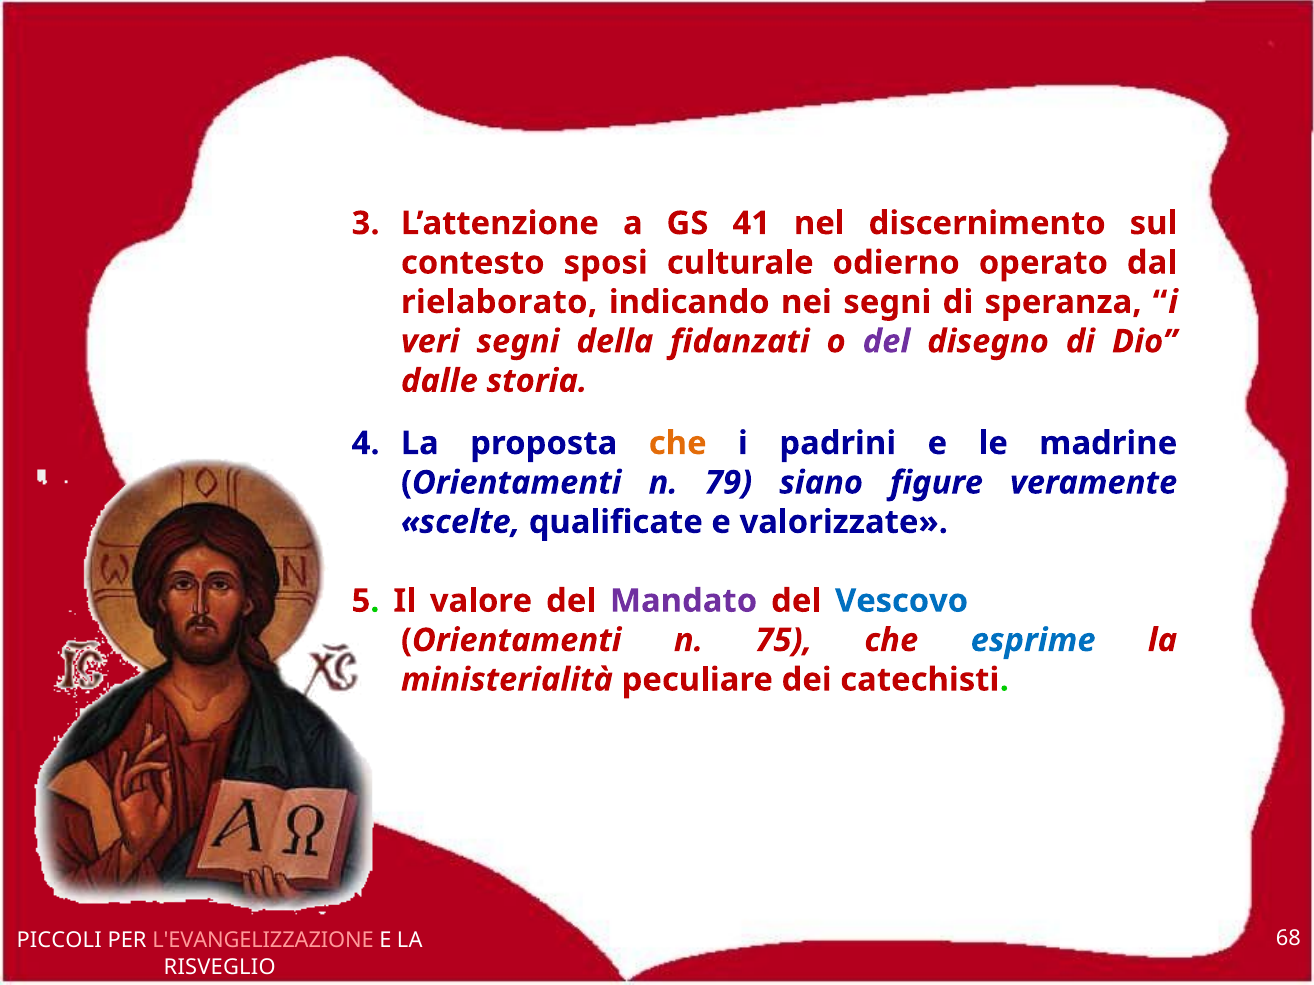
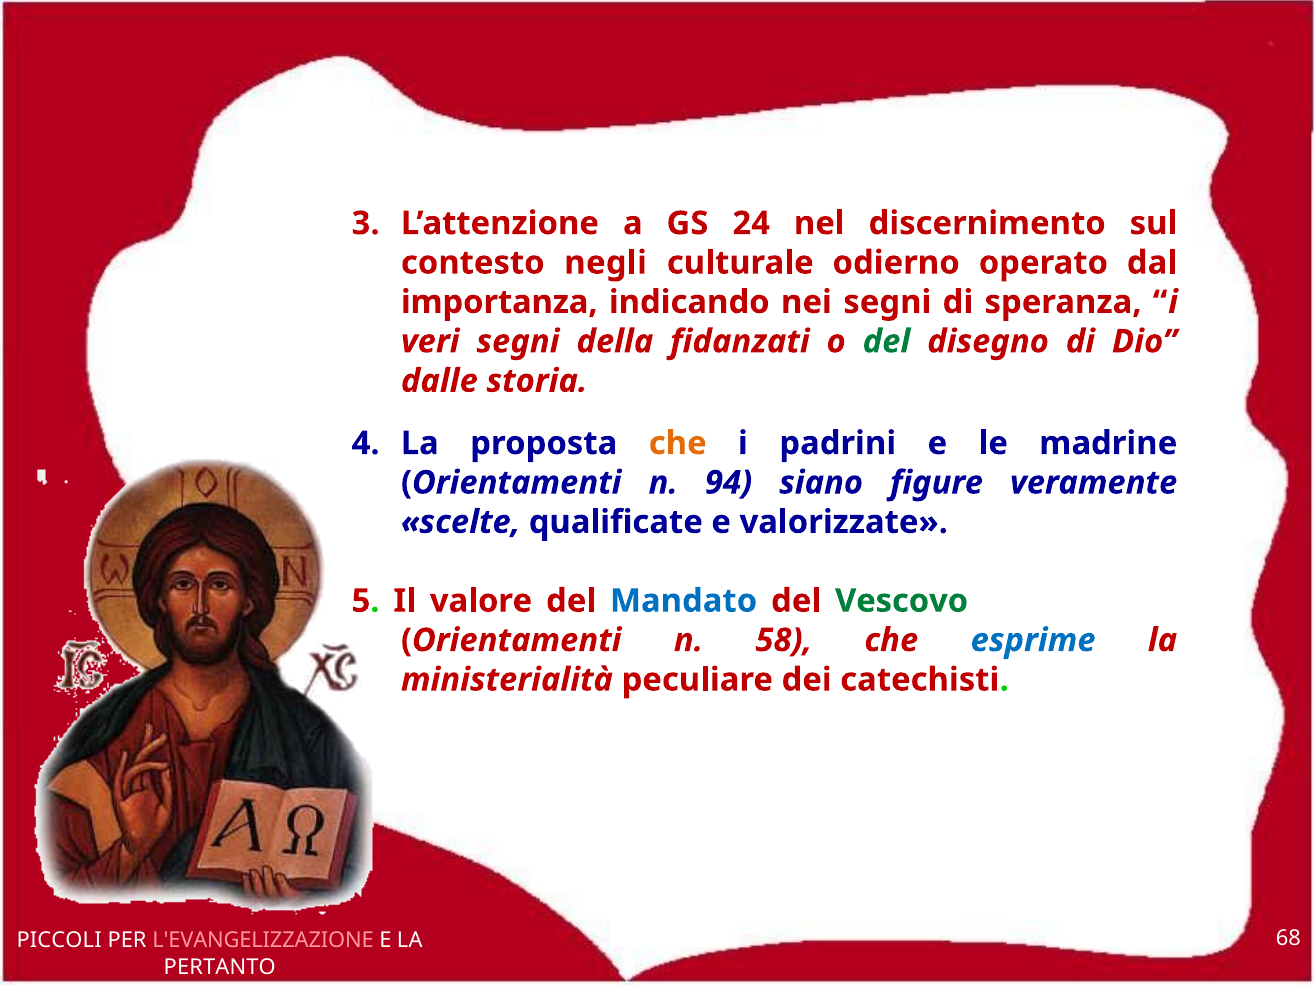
41: 41 -> 24
sposi: sposi -> negli
rielaborato: rielaborato -> importanza
del at (886, 342) colour: purple -> green
79: 79 -> 94
Mandato colour: purple -> blue
Vescovo colour: blue -> green
75: 75 -> 58
RISVEGLIO: RISVEGLIO -> PERTANTO
